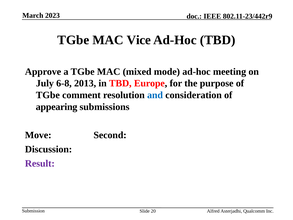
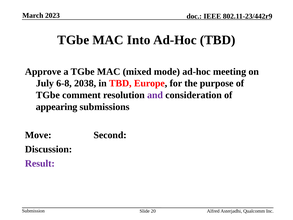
Vice: Vice -> Into
2013: 2013 -> 2038
and colour: blue -> purple
